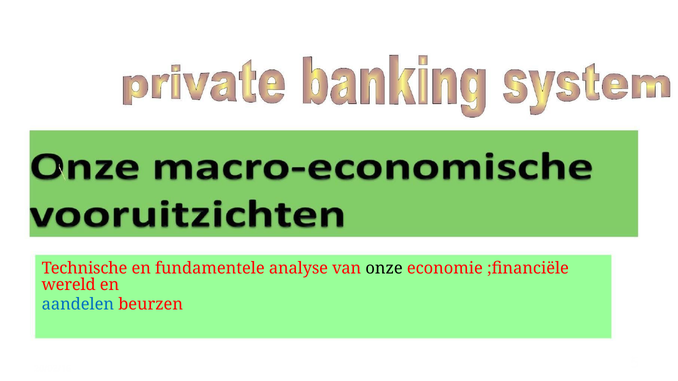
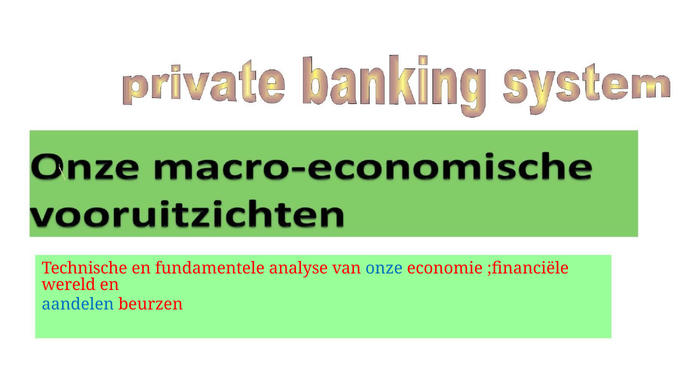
onze colour: black -> blue
